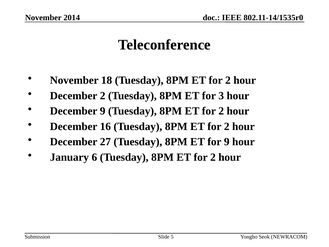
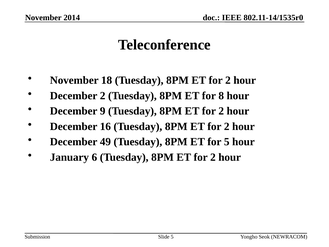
3: 3 -> 8
27: 27 -> 49
for 9: 9 -> 5
